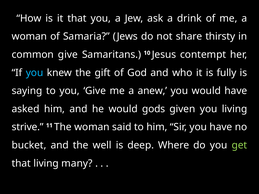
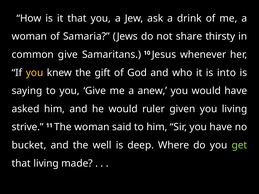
contempt: contempt -> whenever
you at (35, 73) colour: light blue -> yellow
fully: fully -> into
gods: gods -> ruler
many: many -> made
